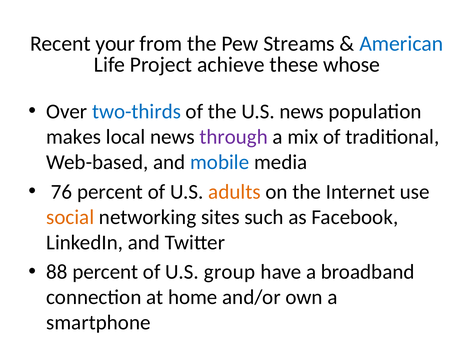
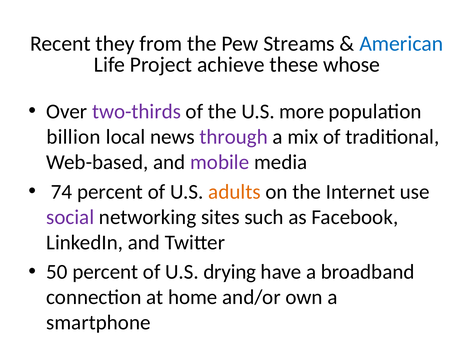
your: your -> they
two-thirds colour: blue -> purple
U.S news: news -> more
makes: makes -> billion
mobile colour: blue -> purple
76: 76 -> 74
social colour: orange -> purple
88: 88 -> 50
group: group -> drying
